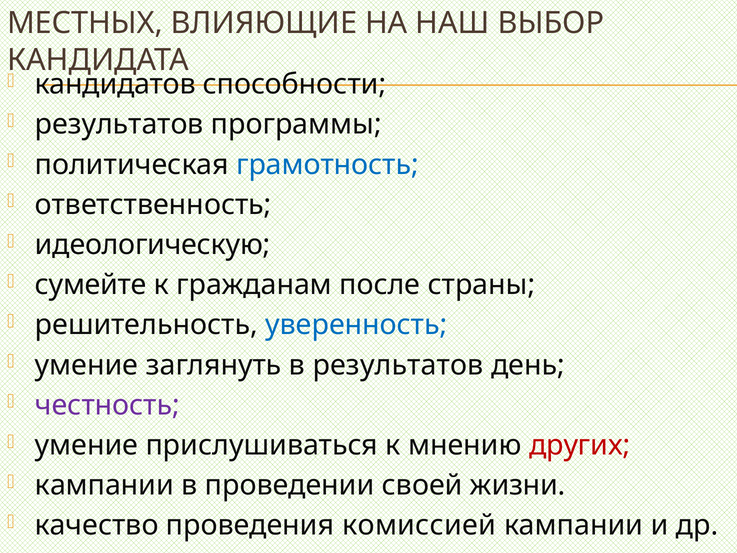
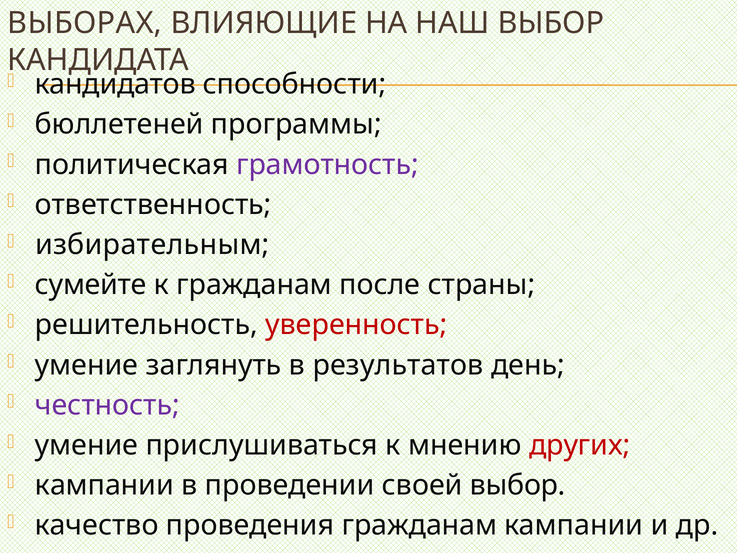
МЕСТНЫХ: МЕСТНЫХ -> ВЫБОРАХ
результатов at (119, 124): результатов -> бюллетеней
грамотность colour: blue -> purple
идеологическую: идеологическую -> избирательным
уверенность colour: blue -> red
своей жизни: жизни -> выбор
проведения комиссией: комиссией -> гражданам
